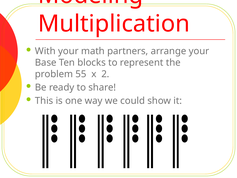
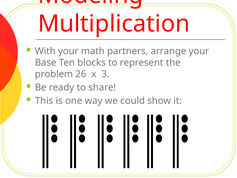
55: 55 -> 26
2: 2 -> 3
